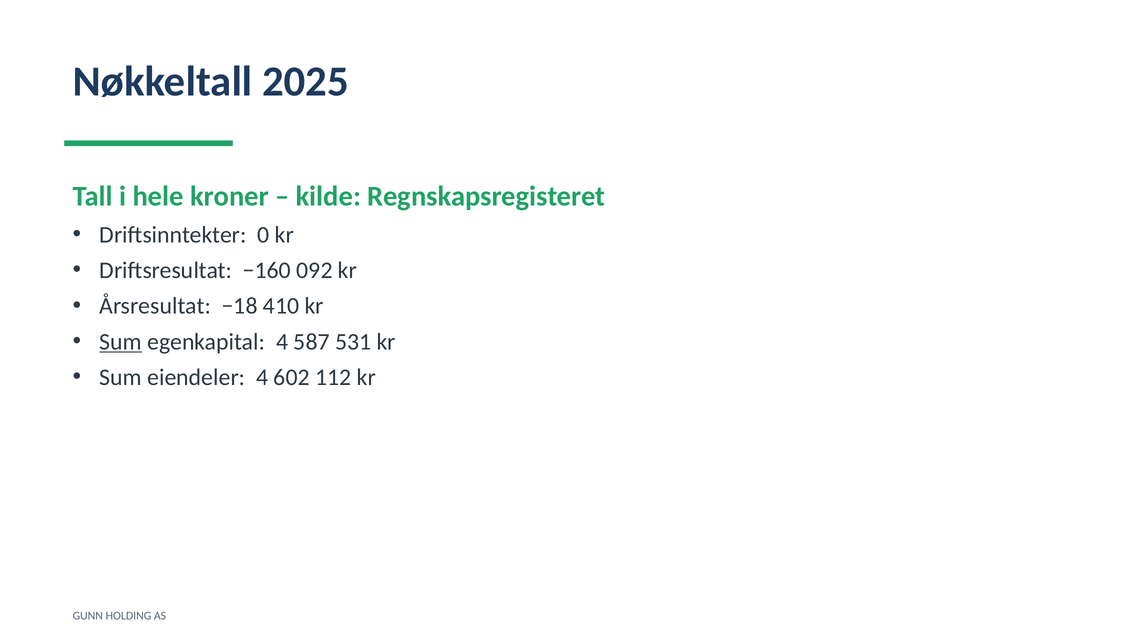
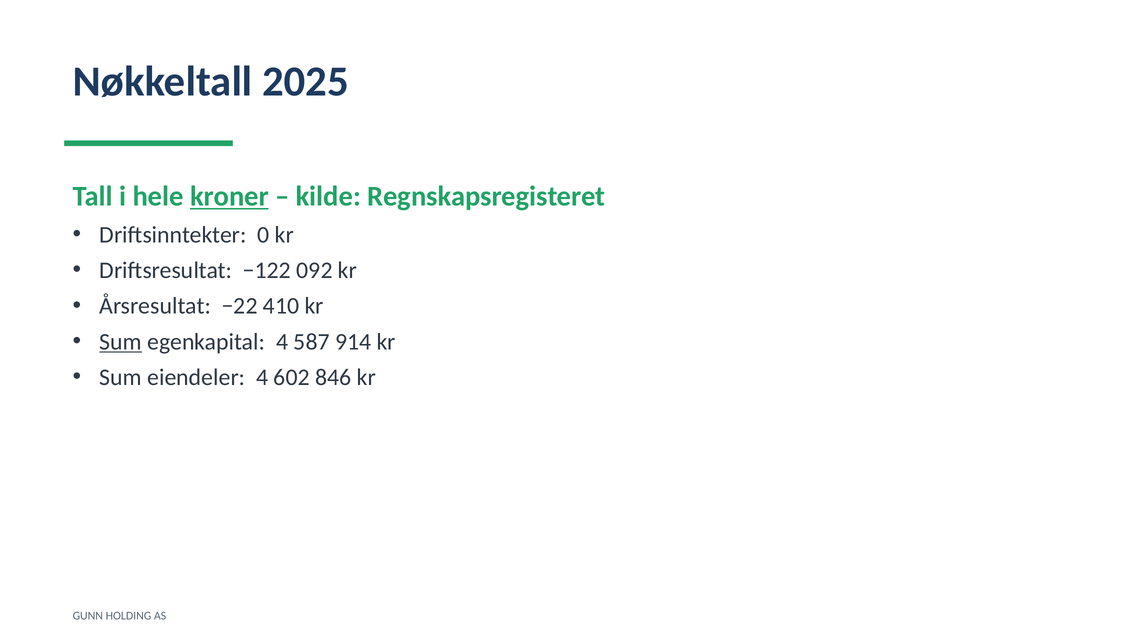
kroner underline: none -> present
−160: −160 -> −122
−18: −18 -> −22
531: 531 -> 914
112: 112 -> 846
